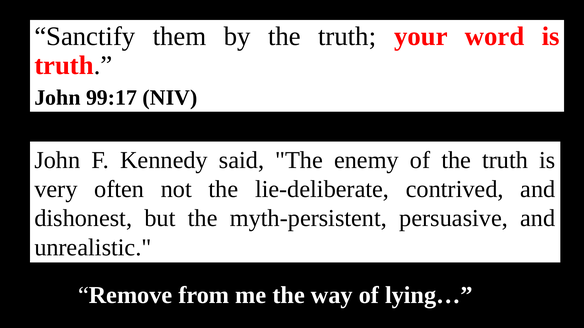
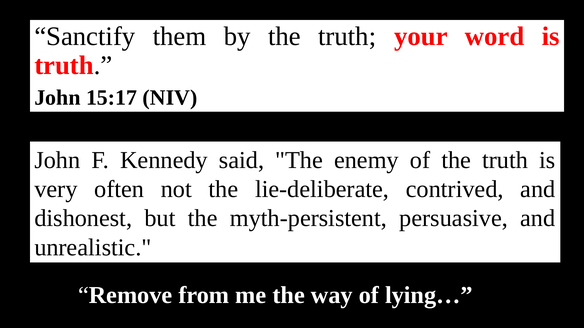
99:17: 99:17 -> 15:17
